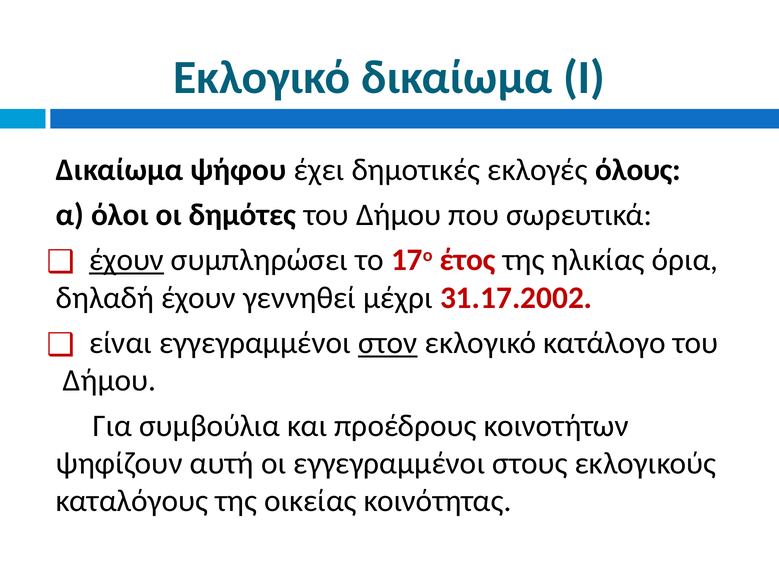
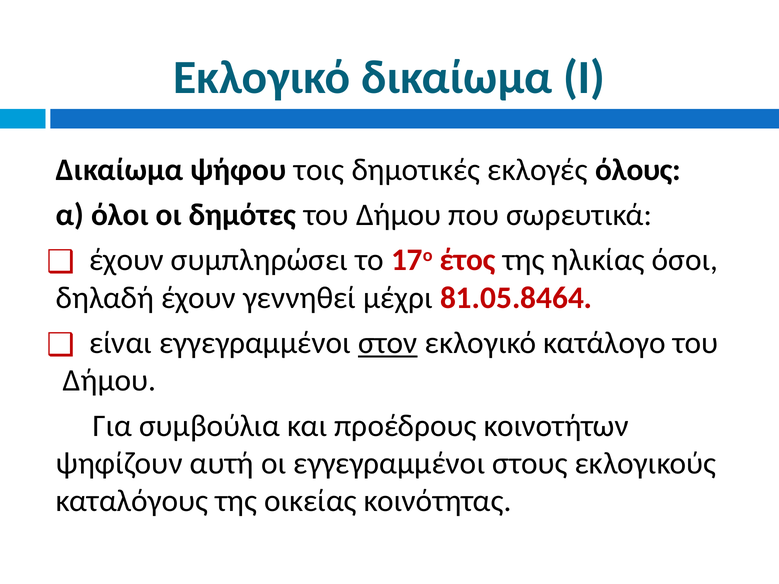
έχει: έχει -> τοις
έχουν at (126, 260) underline: present -> none
όρια: όρια -> όσοι
31.17.2002: 31.17.2002 -> 81.05.8464
